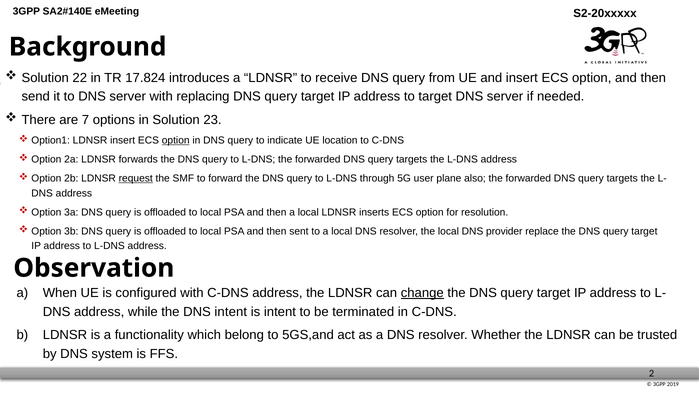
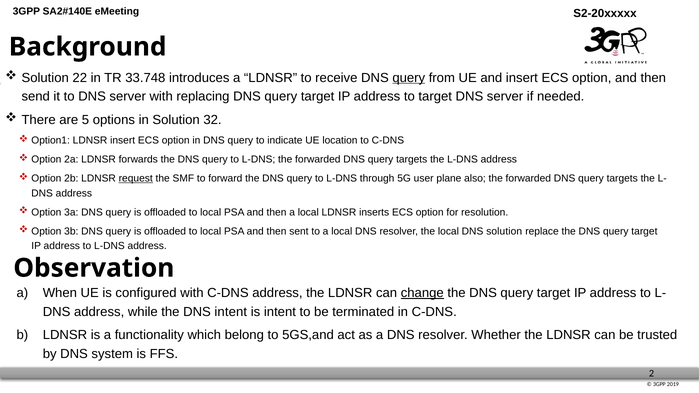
17.824: 17.824 -> 33.748
query at (409, 78) underline: none -> present
7: 7 -> 5
23: 23 -> 32
option at (176, 140) underline: present -> none
DNS provider: provider -> solution
